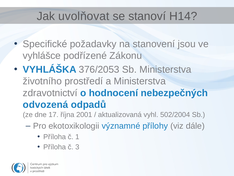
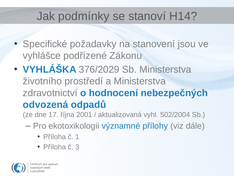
uvolňovat: uvolňovat -> podmínky
376/2053: 376/2053 -> 376/2029
